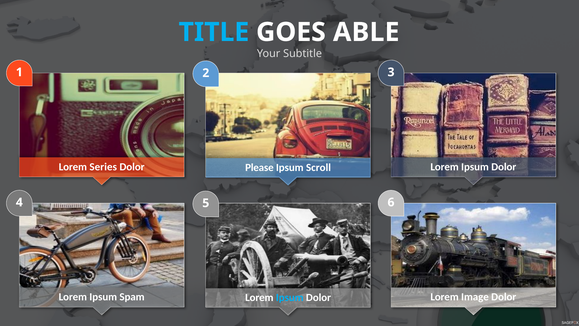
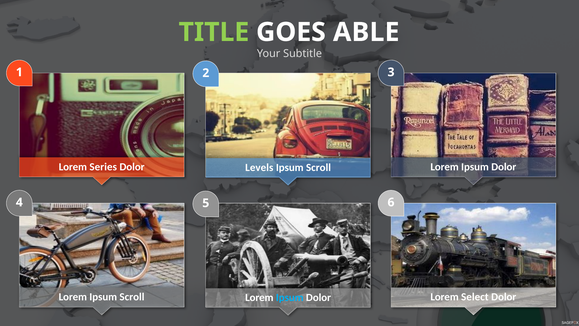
TITLE colour: light blue -> light green
Please: Please -> Levels
Lorem Ipsum Spam: Spam -> Scroll
Image: Image -> Select
